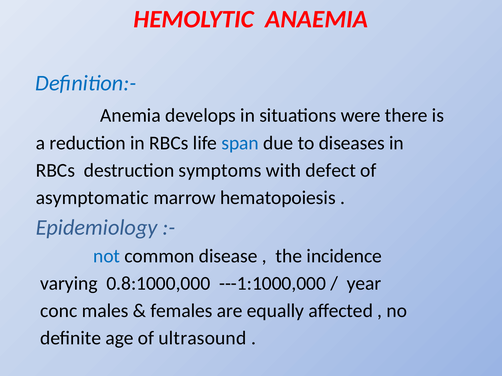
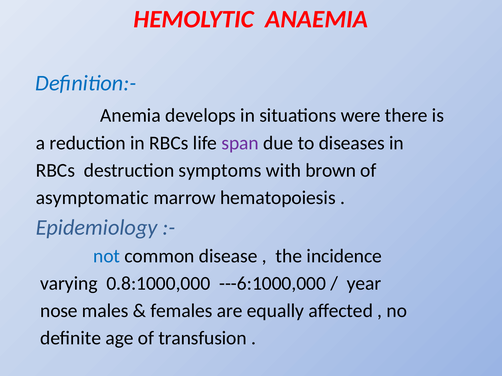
span colour: blue -> purple
defect: defect -> brown
---1:1000,000: ---1:1000,000 -> ---6:1000,000
conc: conc -> nose
ultrasound: ultrasound -> transfusion
